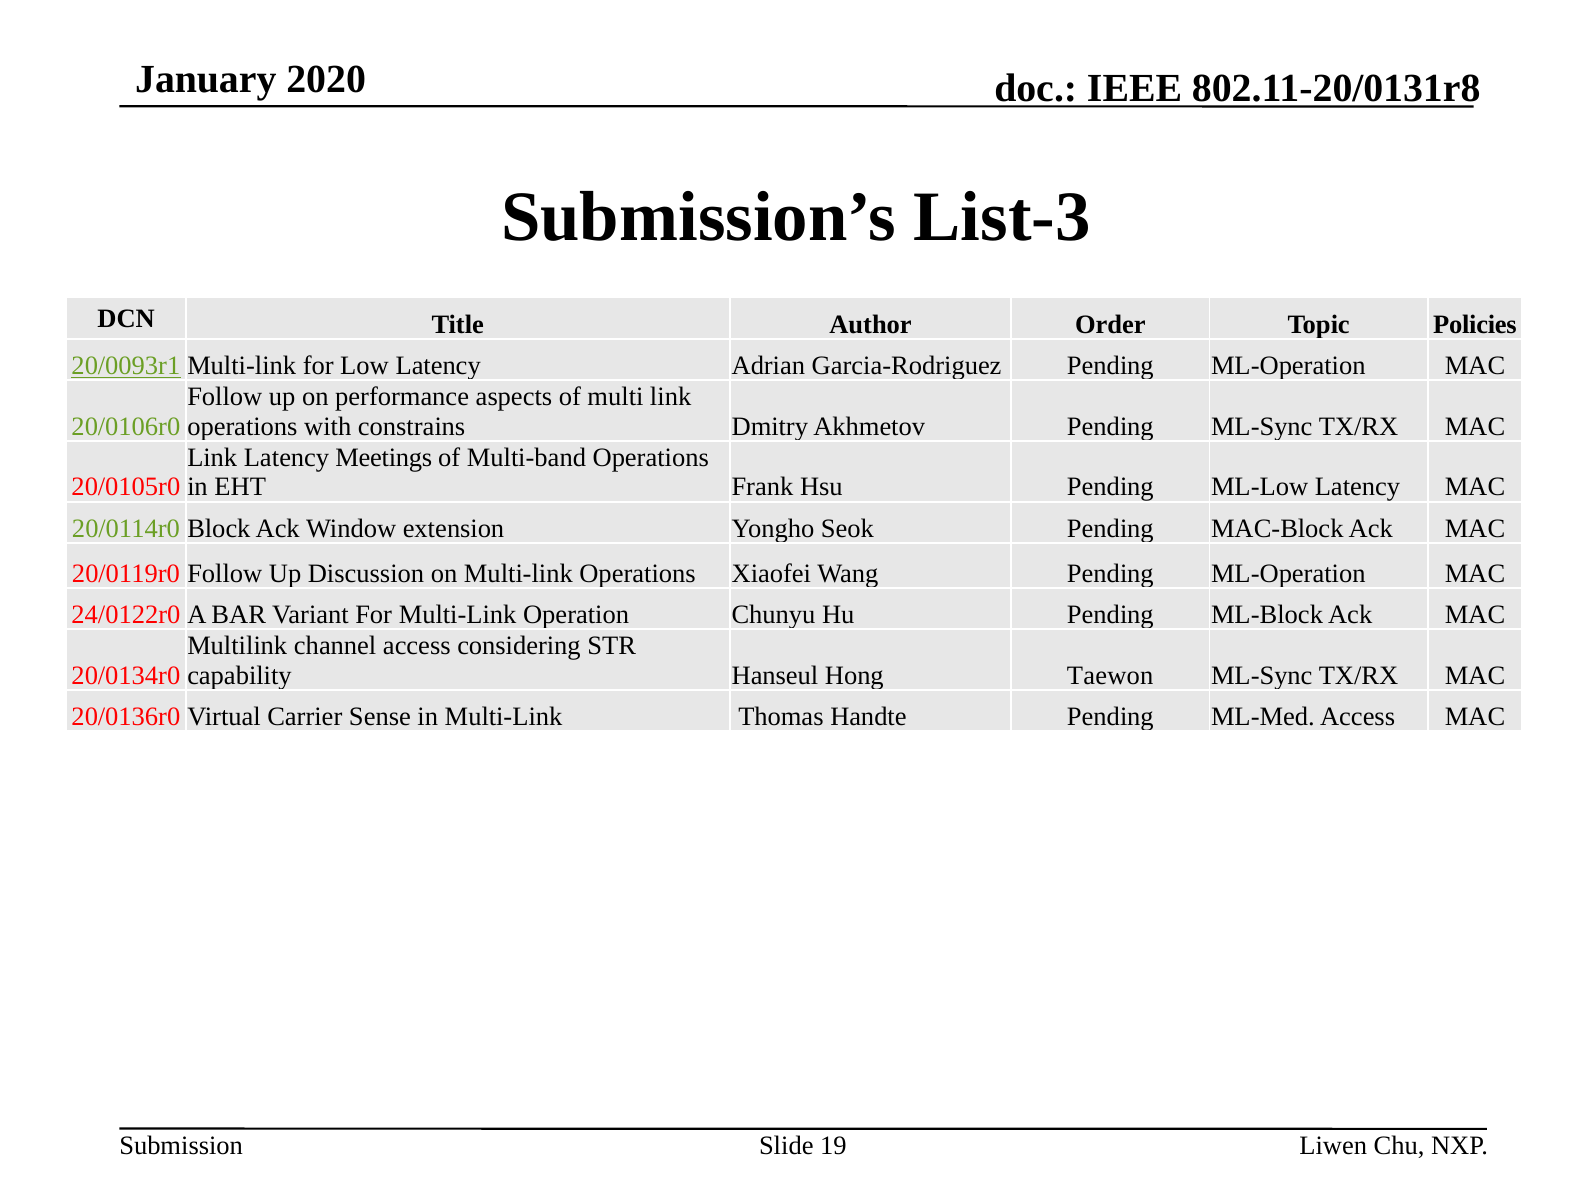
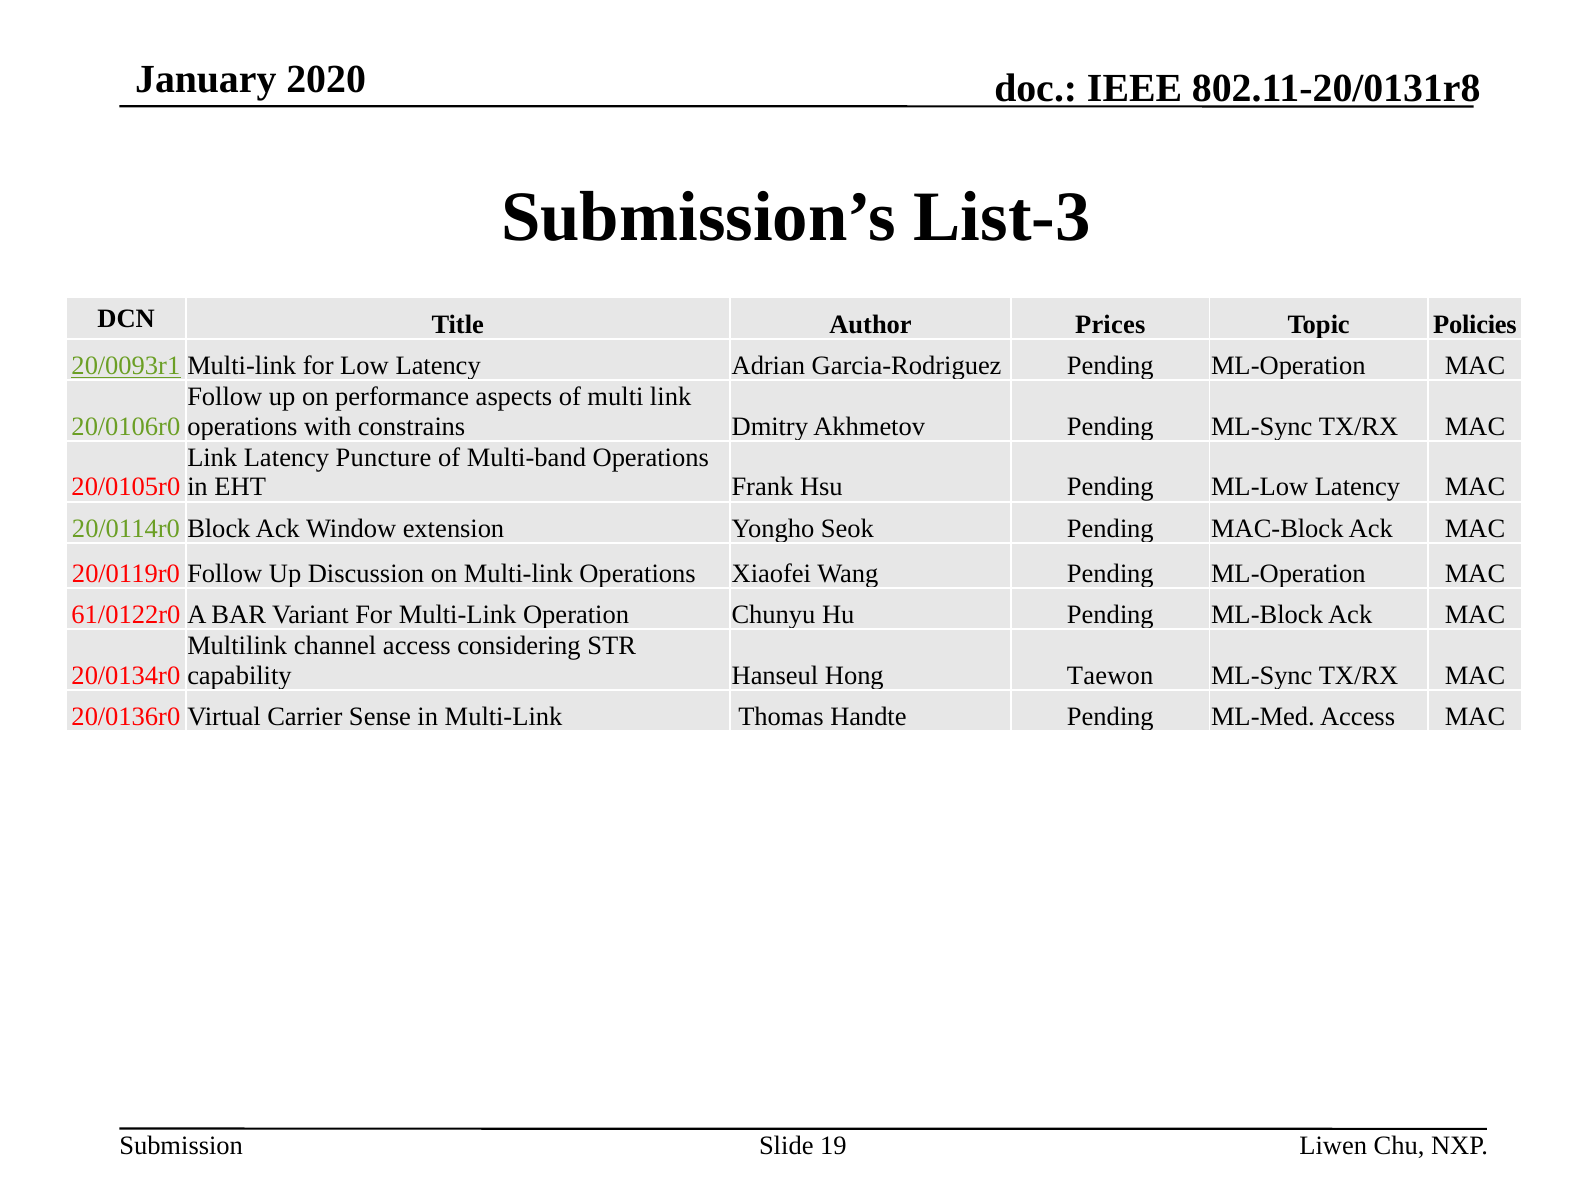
Order: Order -> Prices
Meetings: Meetings -> Puncture
24/0122r0: 24/0122r0 -> 61/0122r0
